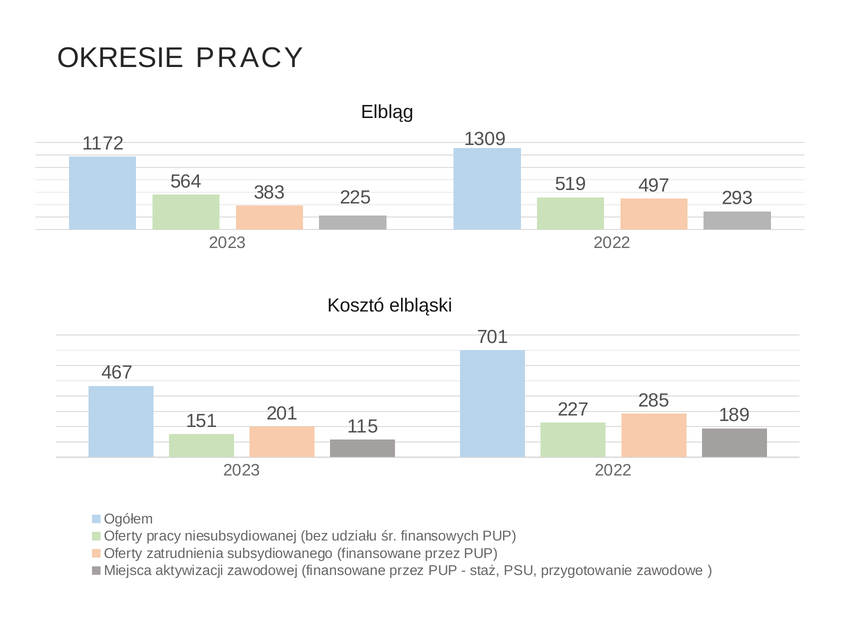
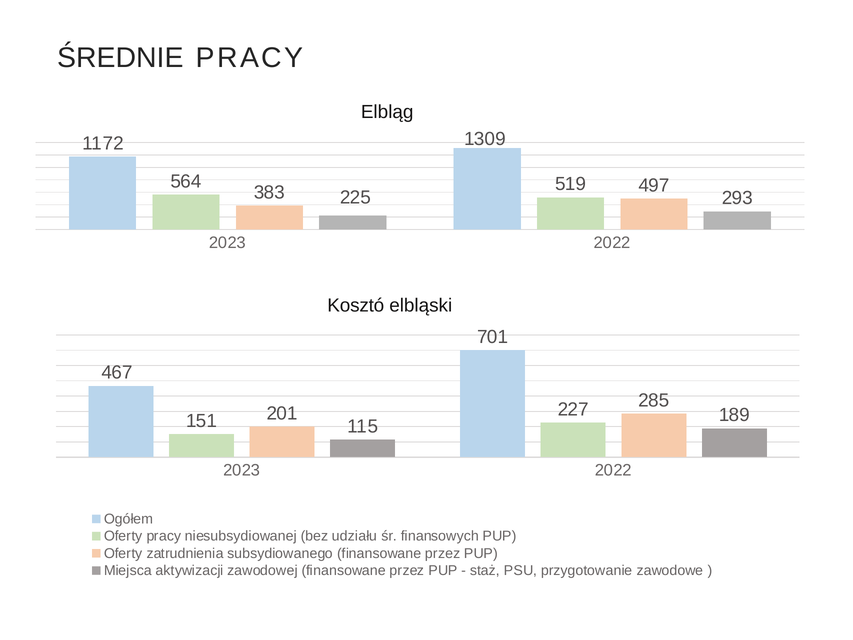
OKRESIE: OKRESIE -> ŚREDNIE
